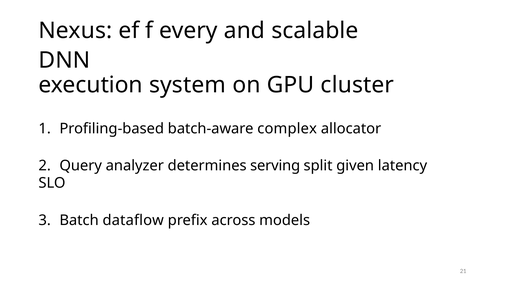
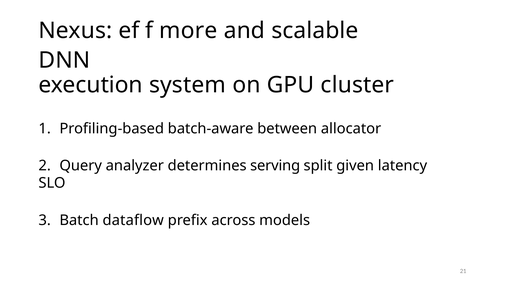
every: every -> more
complex: complex -> between
